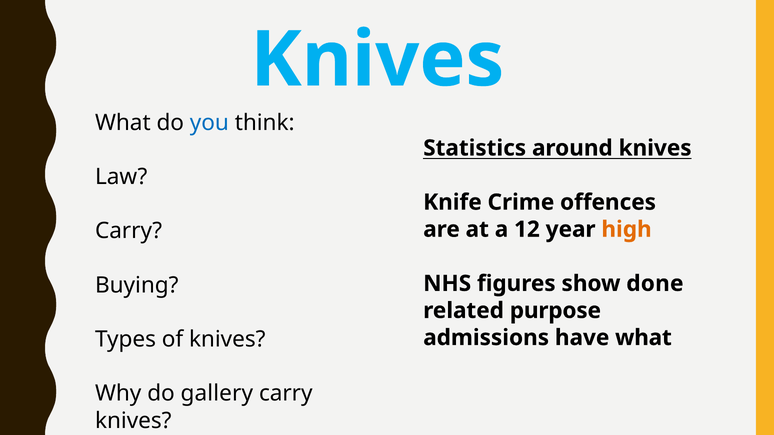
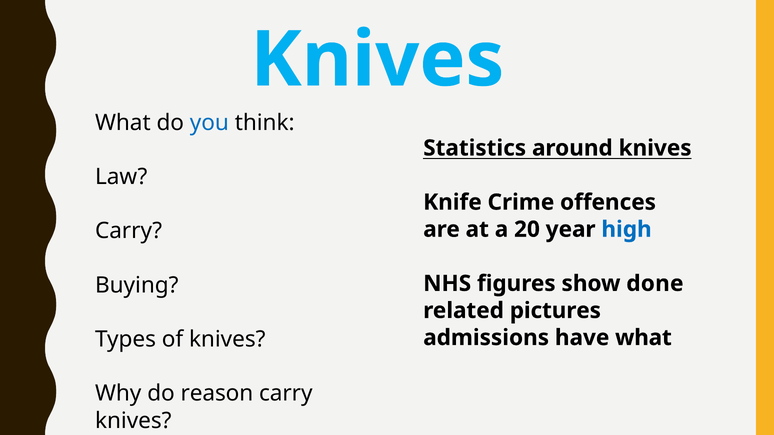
12: 12 -> 20
high colour: orange -> blue
purpose: purpose -> pictures
gallery: gallery -> reason
